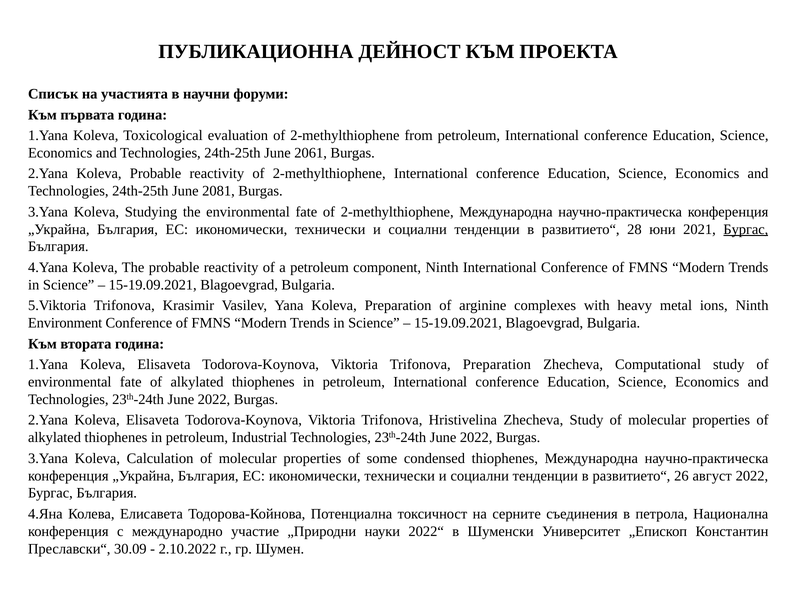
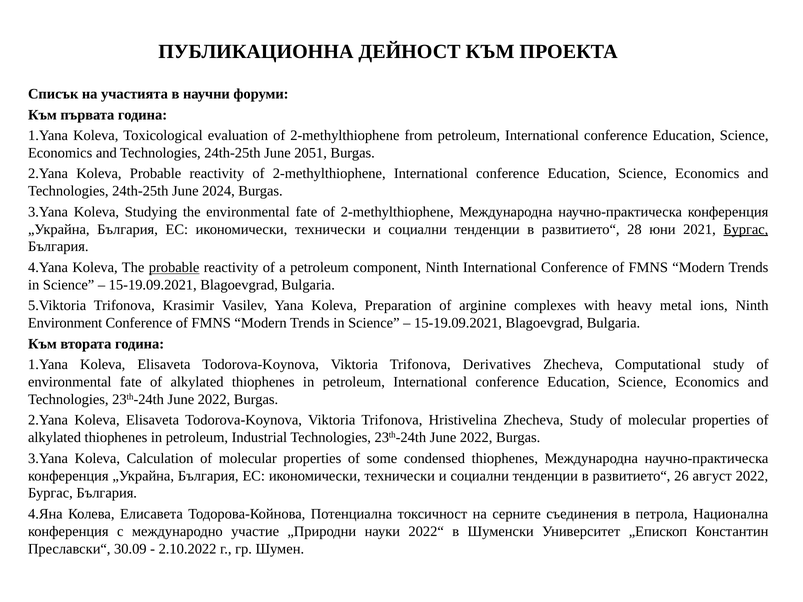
2061: 2061 -> 2051
2081: 2081 -> 2024
probable at (174, 268) underline: none -> present
Trifonova Preparation: Preparation -> Derivatives
